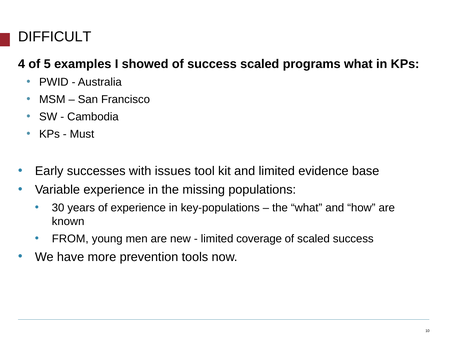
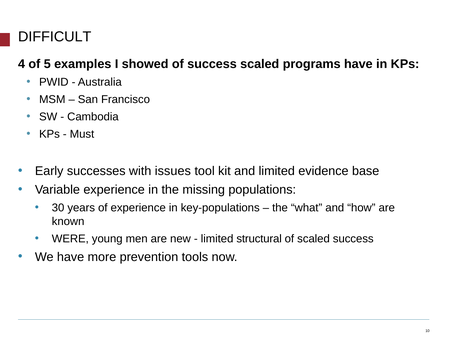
programs what: what -> have
FROM: FROM -> WERE
coverage: coverage -> structural
